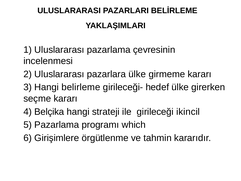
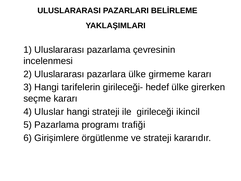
belirleme: belirleme -> tarifelerin
Belçika: Belçika -> Uluslar
which: which -> trafiği
ve tahmin: tahmin -> strateji
